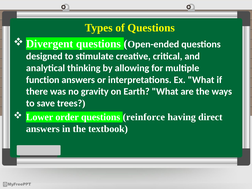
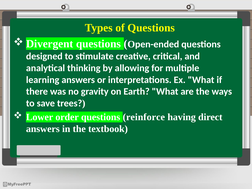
function: function -> learning
